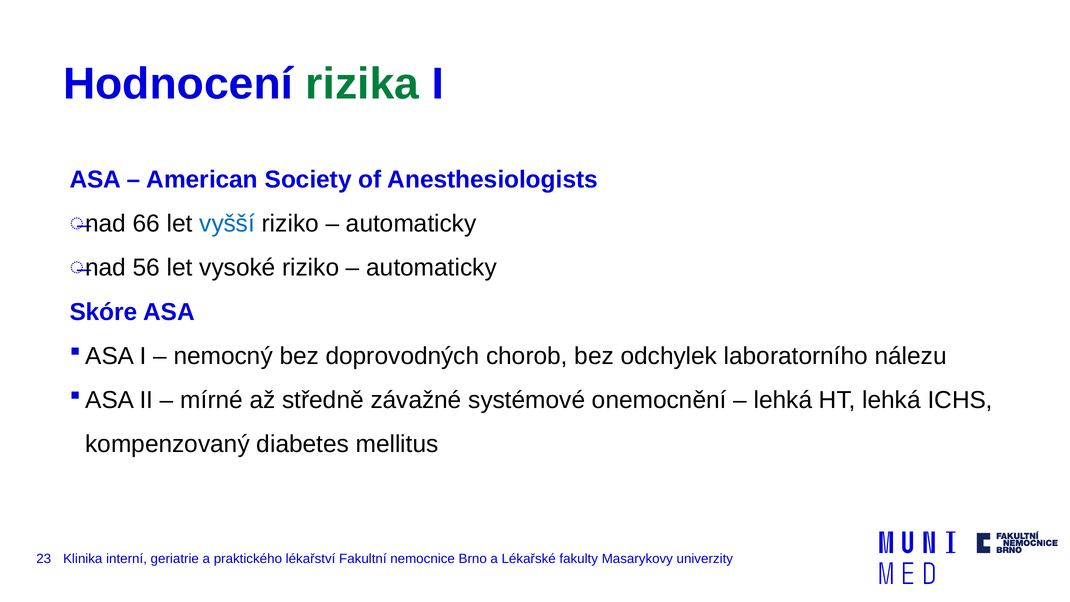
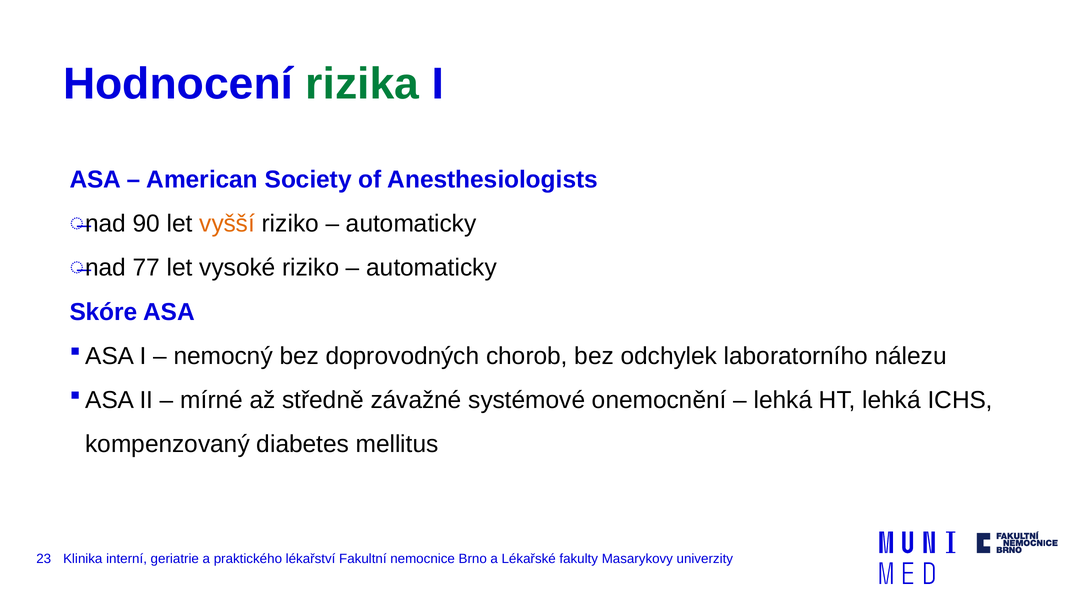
66: 66 -> 90
vyšší colour: blue -> orange
56: 56 -> 77
